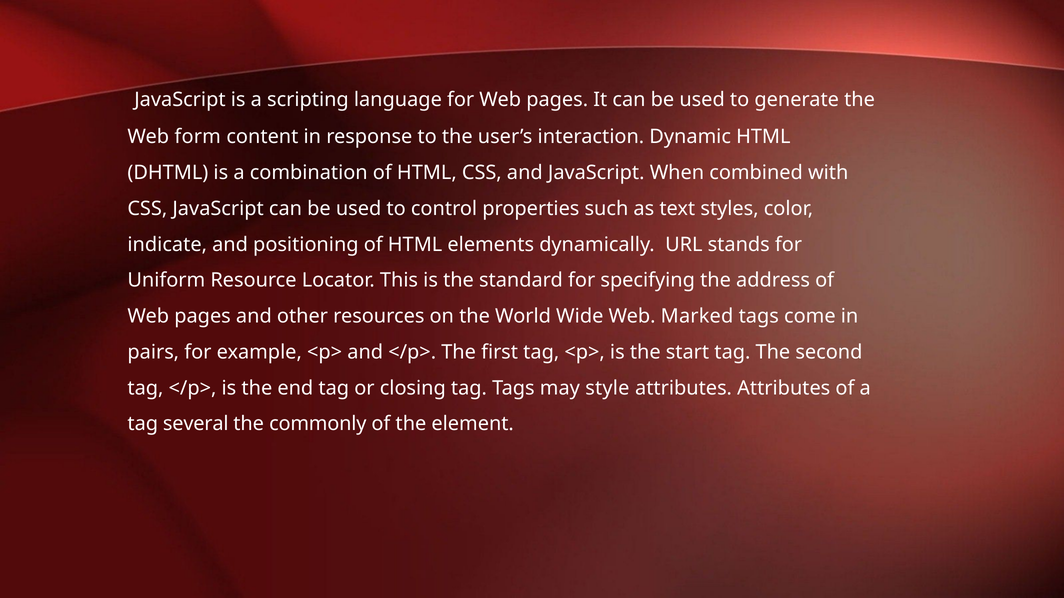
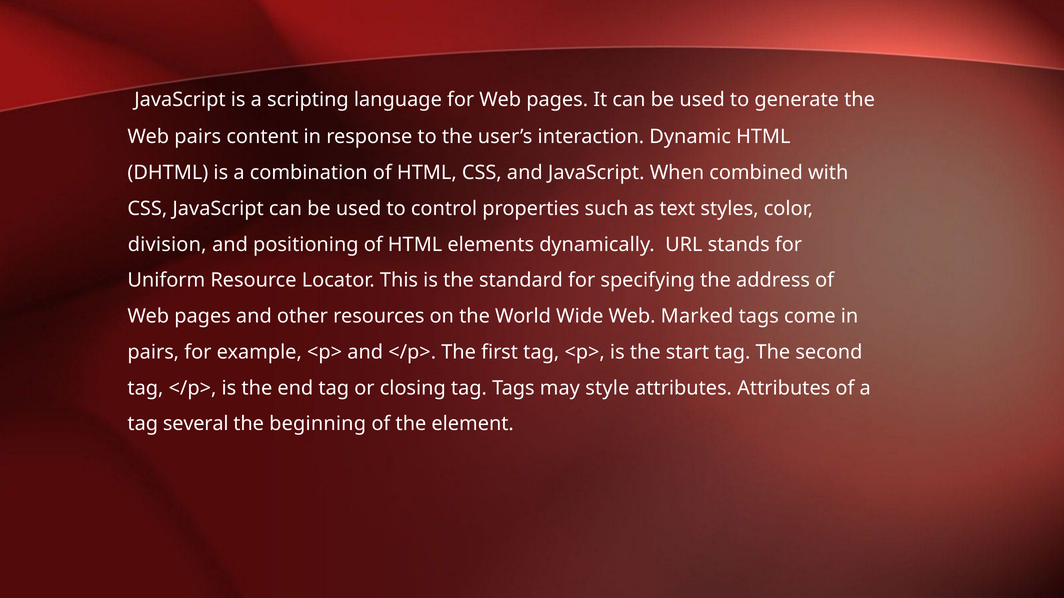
Web form: form -> pairs
indicate: indicate -> division
commonly: commonly -> beginning
